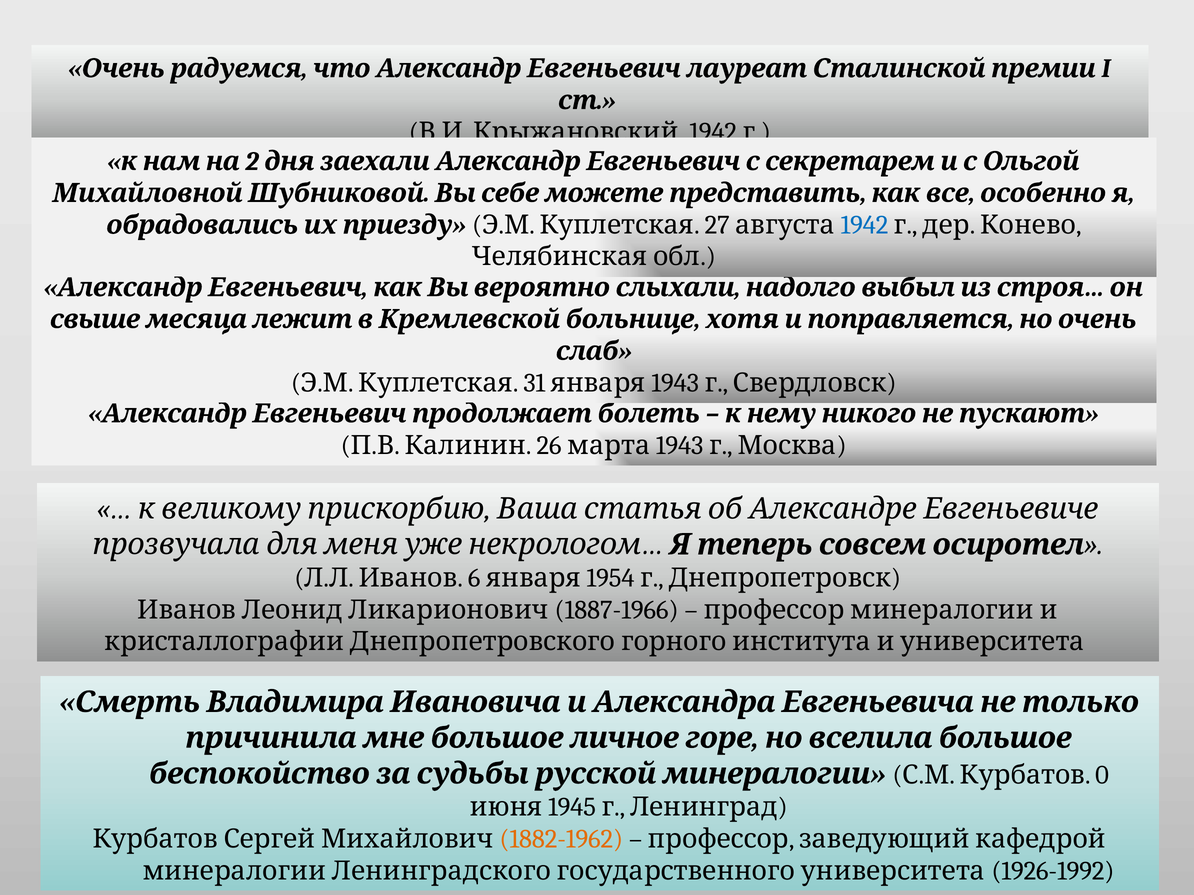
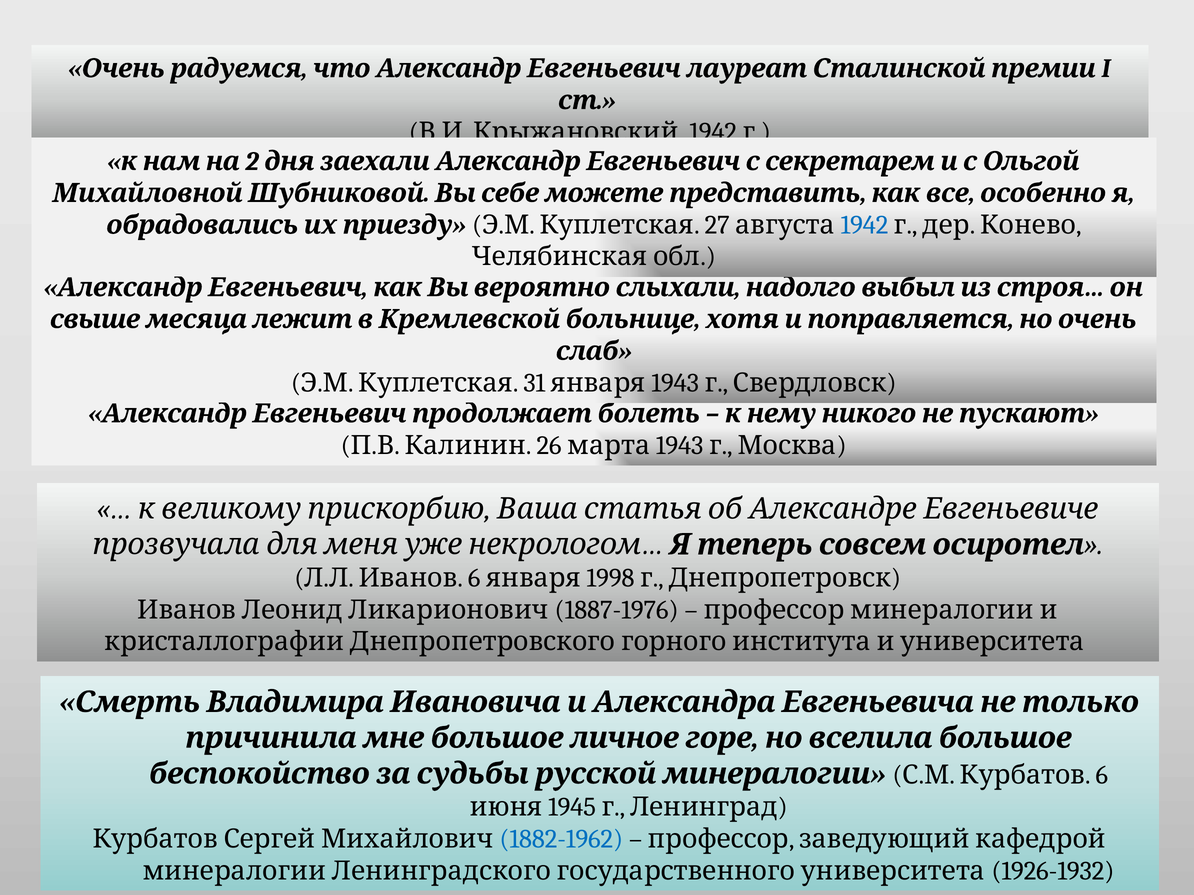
1954: 1954 -> 1998
1887-1966: 1887-1966 -> 1887-1976
0 at (1102, 775): 0 -> 6
1882-1962 colour: orange -> blue
1926-1992: 1926-1992 -> 1926-1932
